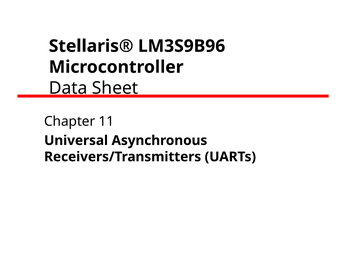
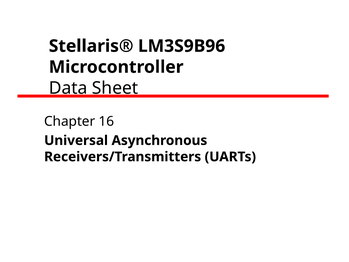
11: 11 -> 16
